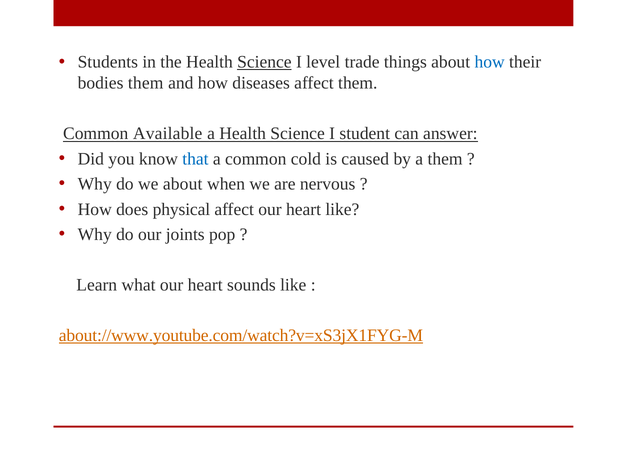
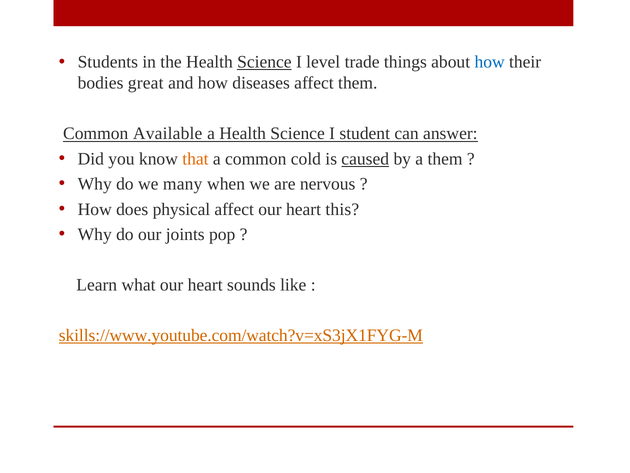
bodies them: them -> great
that colour: blue -> orange
caused underline: none -> present
we about: about -> many
heart like: like -> this
about://www.youtube.com/watch?v=xS3jX1FYG-M: about://www.youtube.com/watch?v=xS3jX1FYG-M -> skills://www.youtube.com/watch?v=xS3jX1FYG-M
